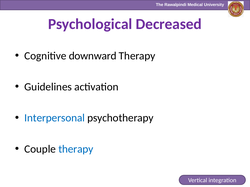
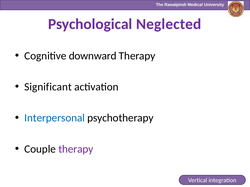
Decreased: Decreased -> Neglected
Guidelines: Guidelines -> Significant
therapy at (76, 149) colour: blue -> purple
